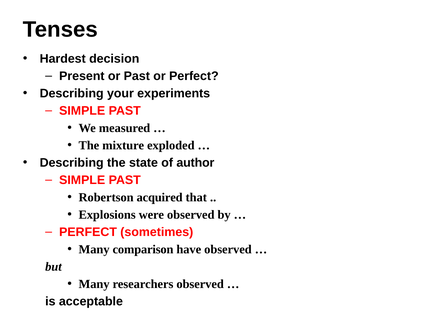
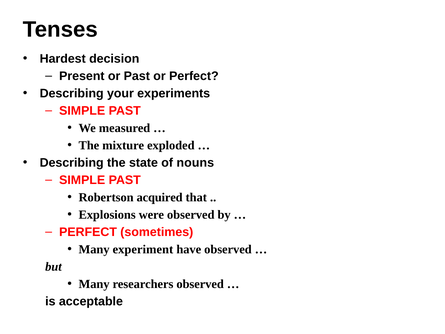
author: author -> nouns
comparison: comparison -> experiment
